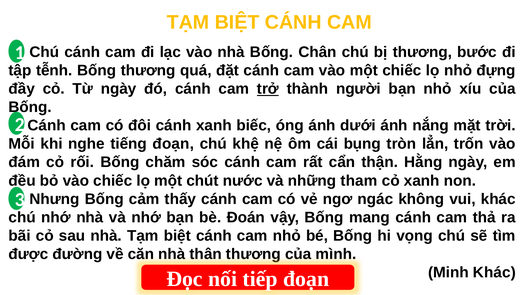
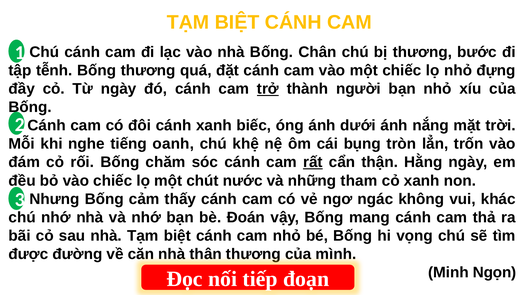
tiếng đoạn: đoạn -> oanh
rất underline: none -> present
Minh Khác: Khác -> Ngọn
